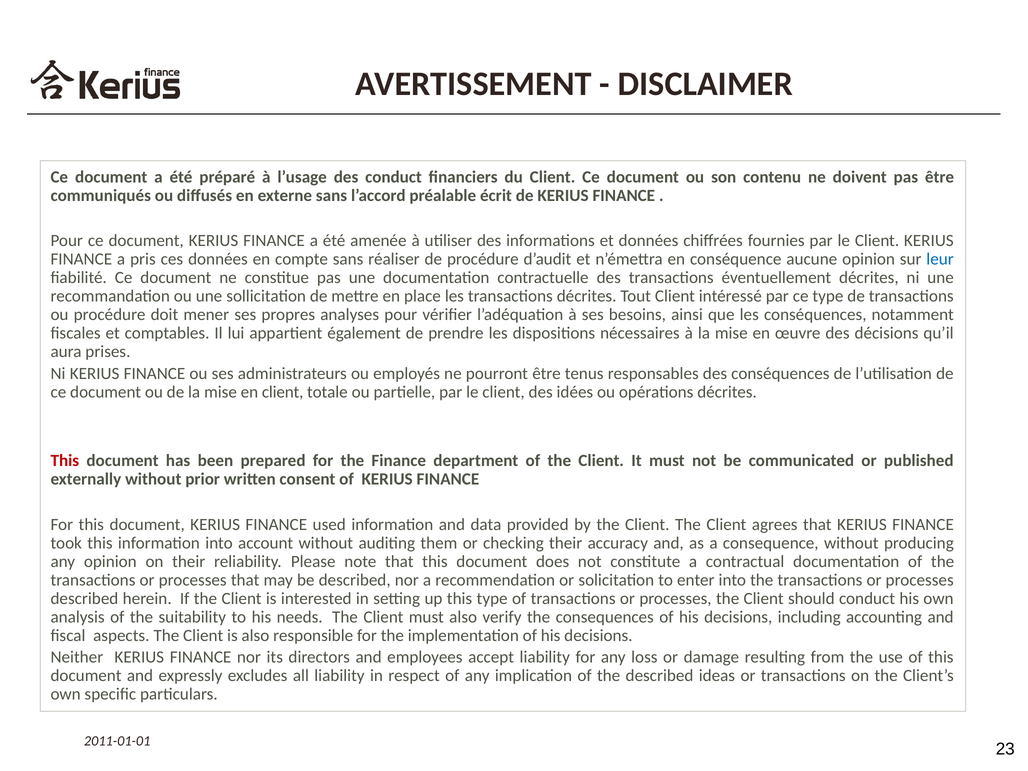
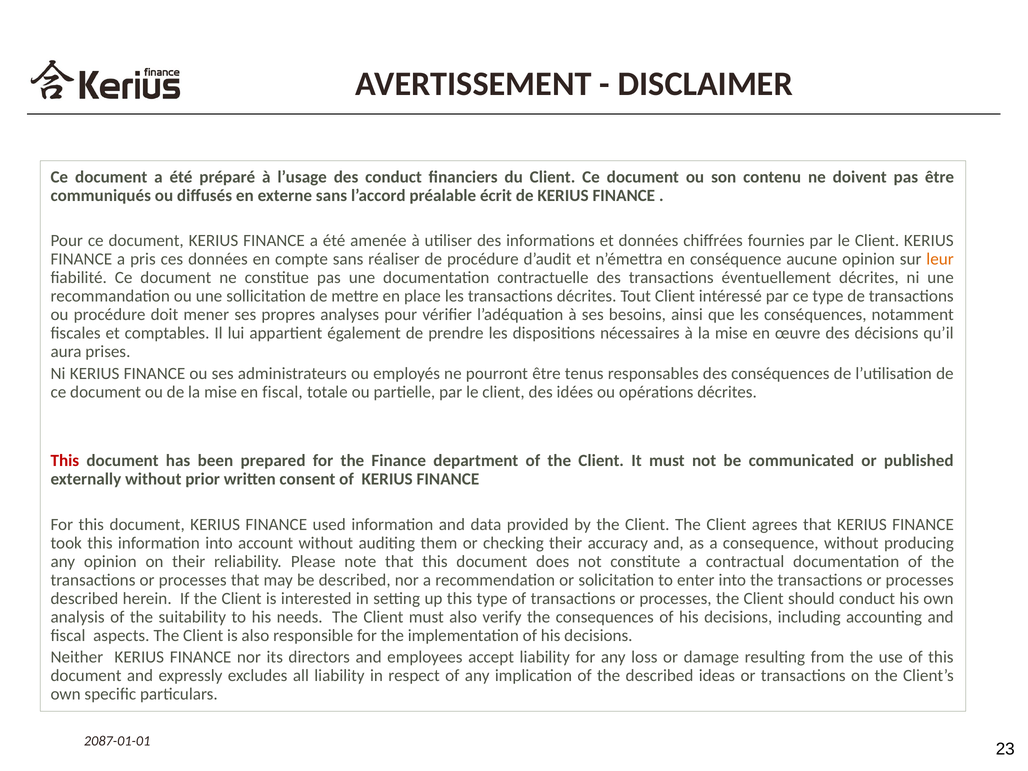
leur colour: blue -> orange
en client: client -> fiscal
2011-01-01: 2011-01-01 -> 2087-01-01
